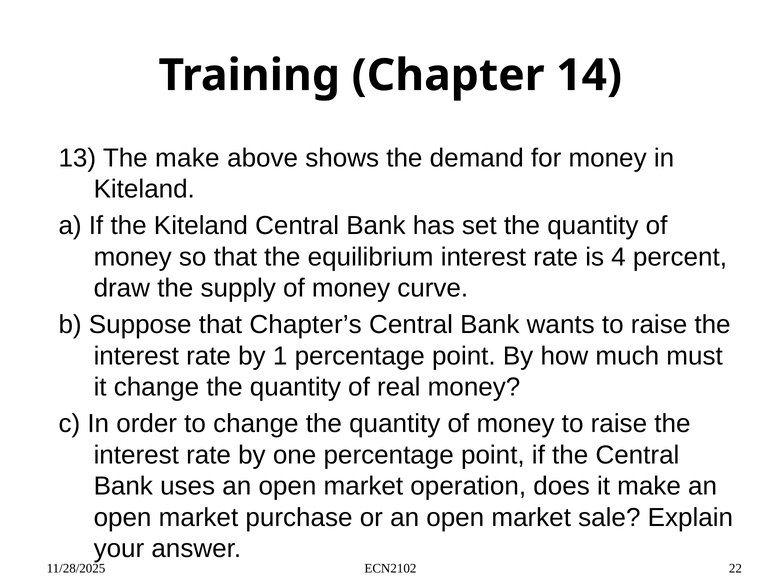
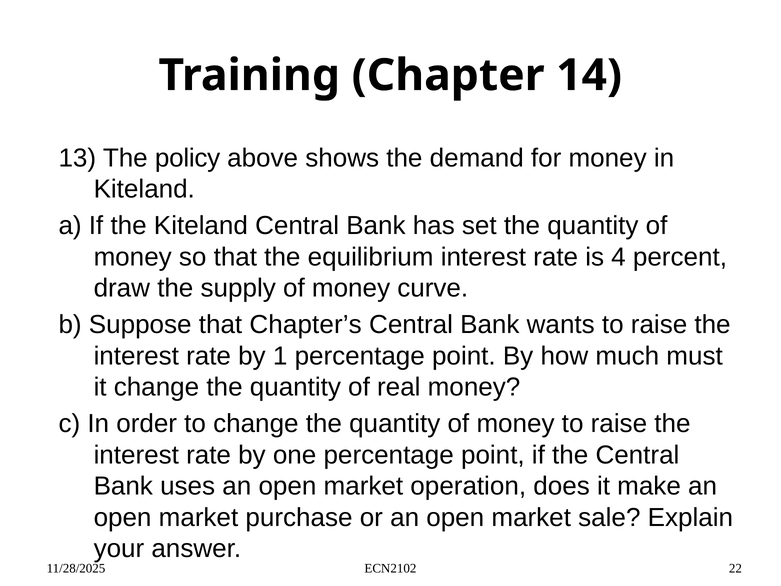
The make: make -> policy
